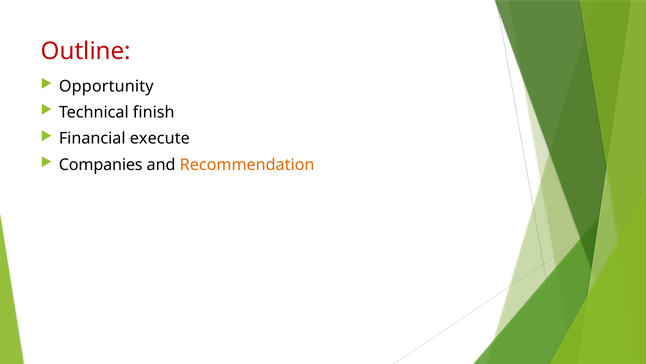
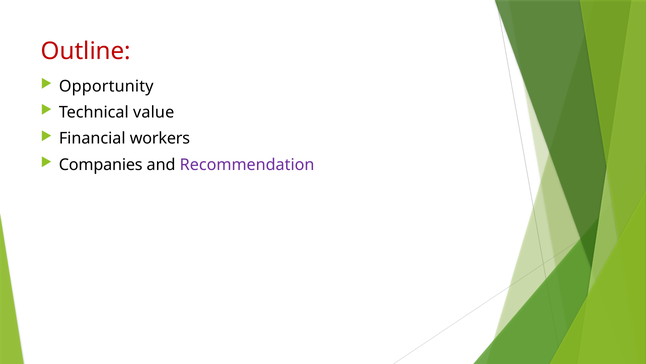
finish: finish -> value
execute: execute -> workers
Recommendation colour: orange -> purple
